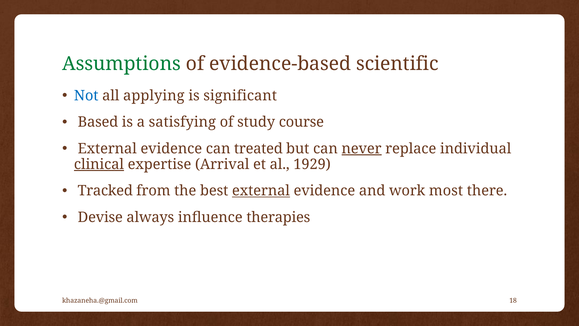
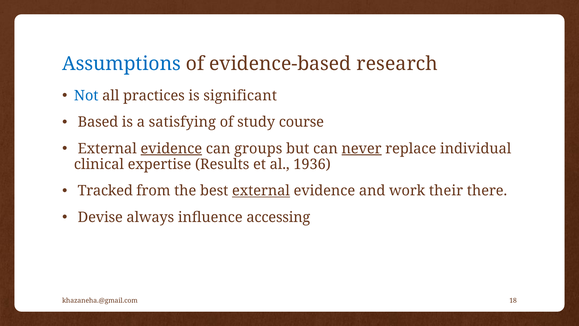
Assumptions colour: green -> blue
scientific: scientific -> research
applying: applying -> practices
evidence at (171, 149) underline: none -> present
treated: treated -> groups
clinical underline: present -> none
Arrival: Arrival -> Results
1929: 1929 -> 1936
most: most -> their
therapies: therapies -> accessing
